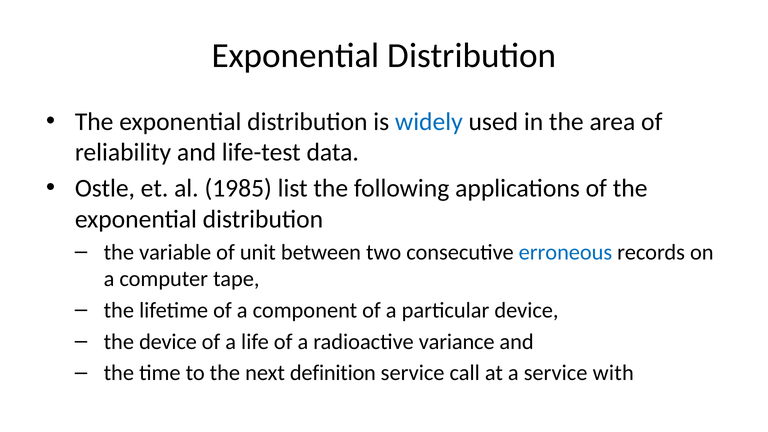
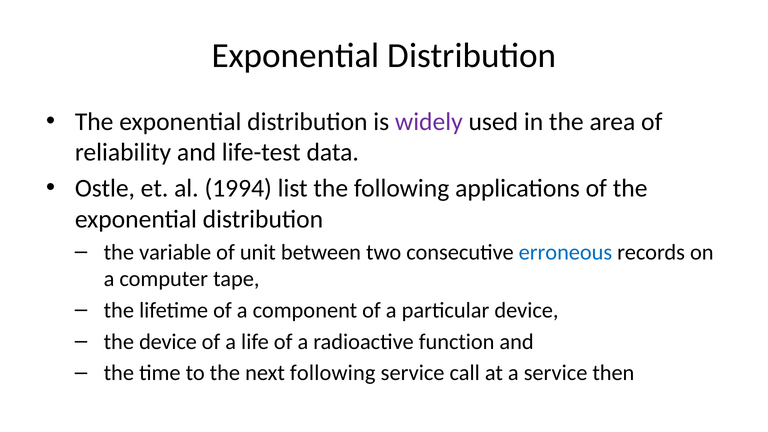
widely colour: blue -> purple
1985: 1985 -> 1994
variance: variance -> function
next definition: definition -> following
with: with -> then
